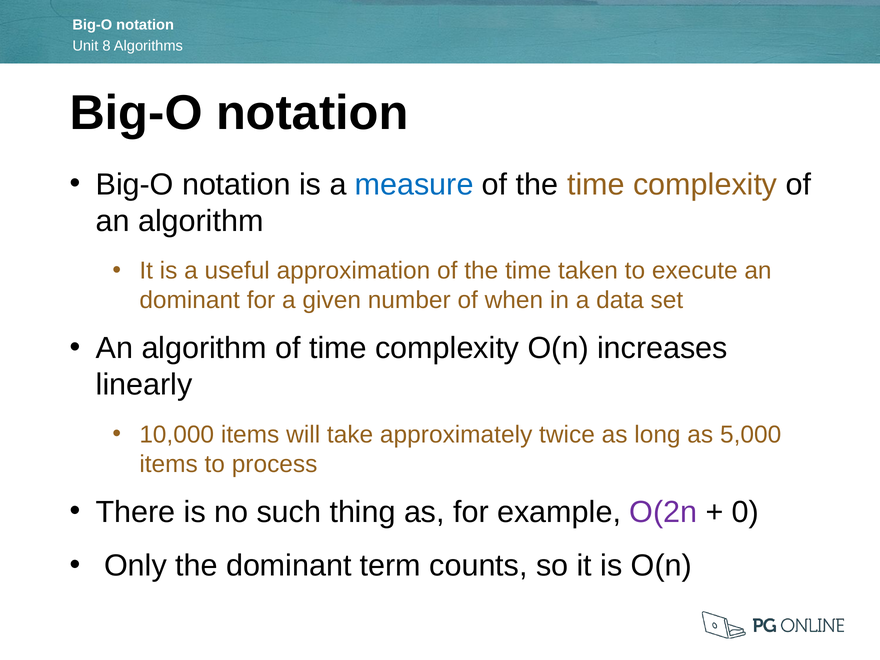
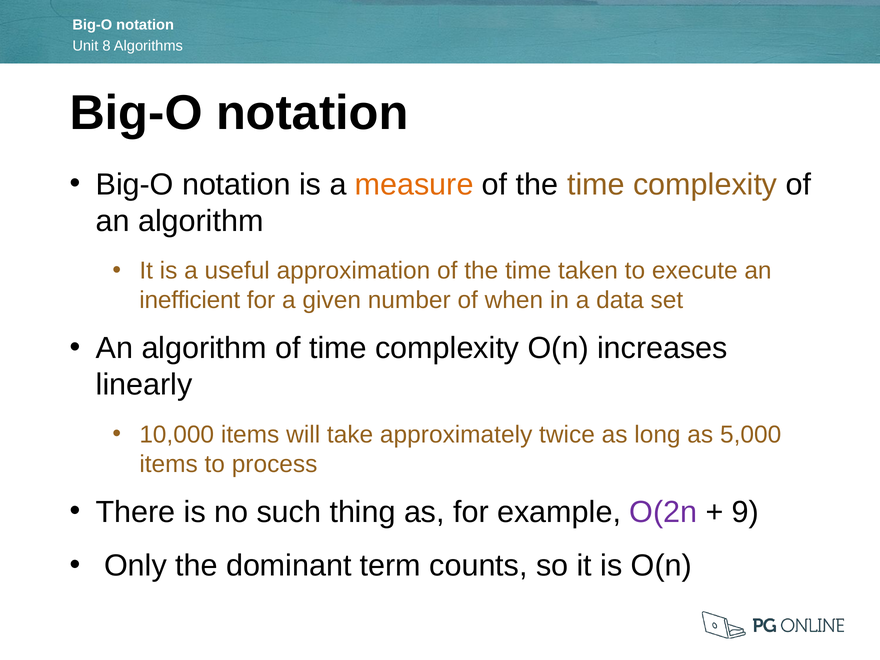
measure colour: blue -> orange
dominant at (190, 300): dominant -> inefficient
0: 0 -> 9
